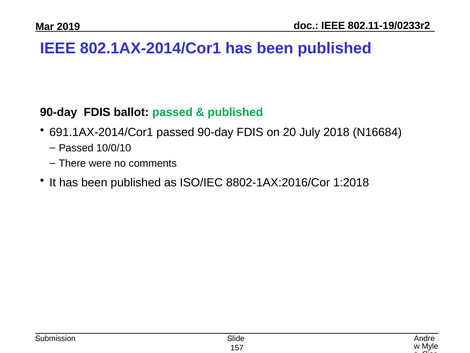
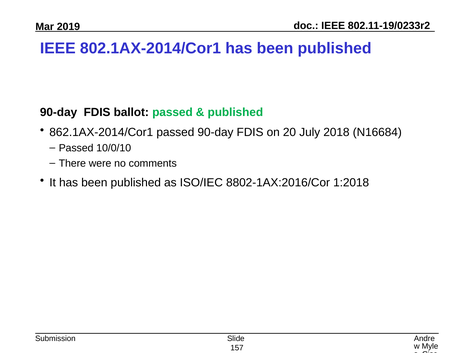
691.1AX-2014/Cor1: 691.1AX-2014/Cor1 -> 862.1AX-2014/Cor1
